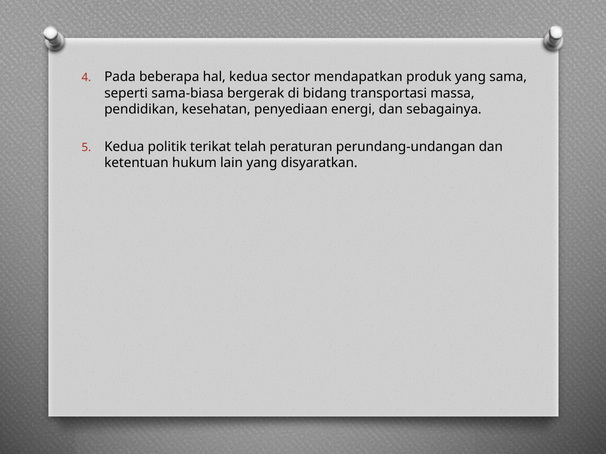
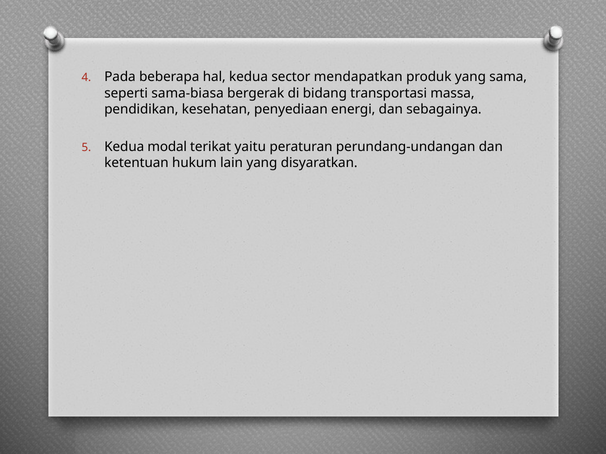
politik: politik -> modal
telah: telah -> yaitu
